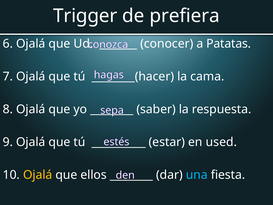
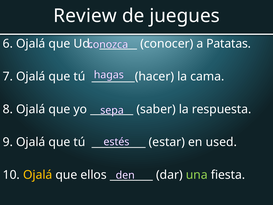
Trigger: Trigger -> Review
prefiera: prefiera -> juegues
una colour: light blue -> light green
